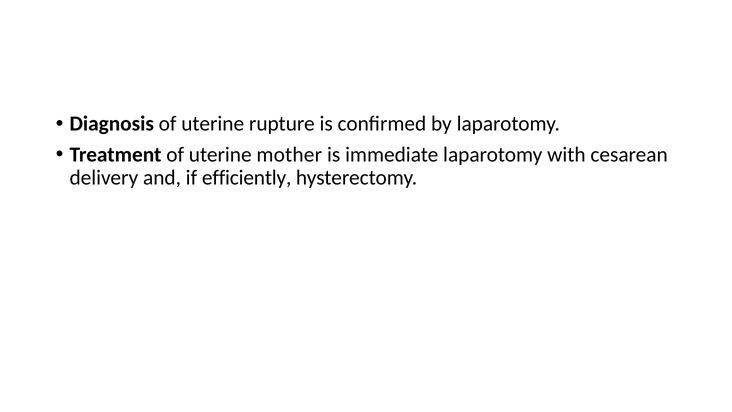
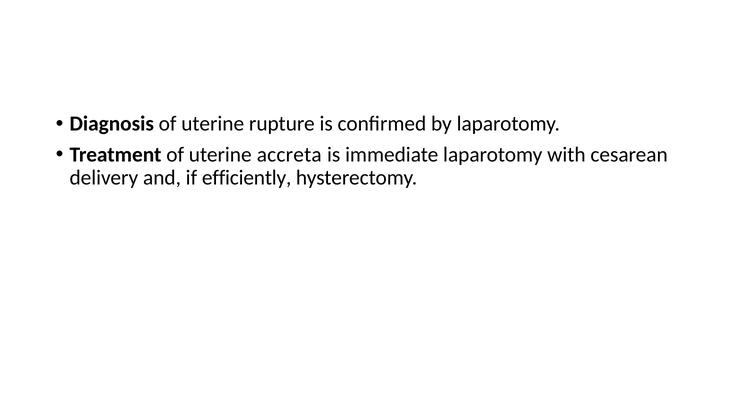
mother: mother -> accreta
